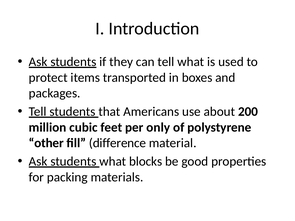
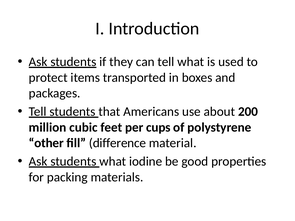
only: only -> cups
blocks: blocks -> iodine
